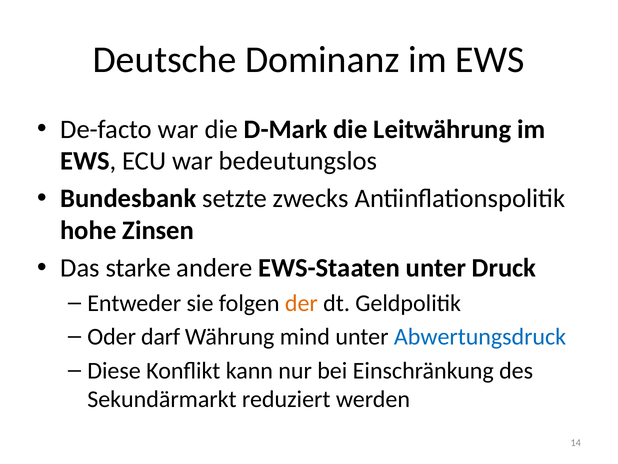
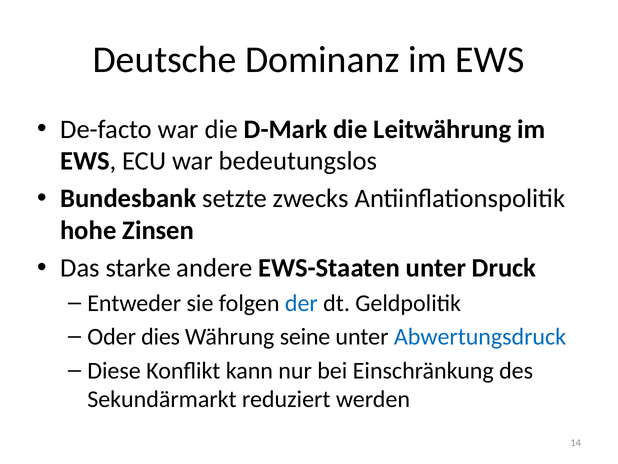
der colour: orange -> blue
darf: darf -> dies
mind: mind -> seine
